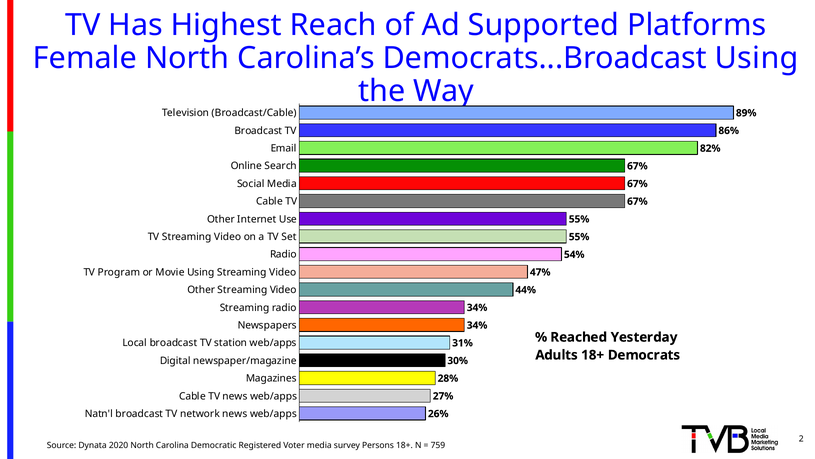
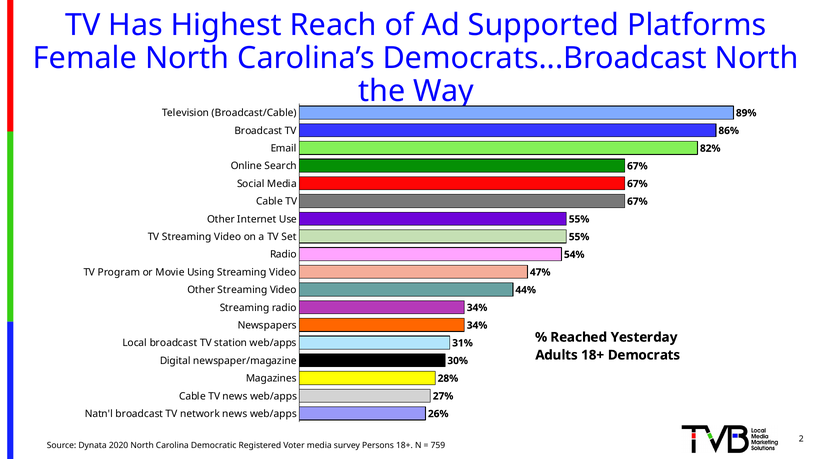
Democrats...Broadcast Using: Using -> North
